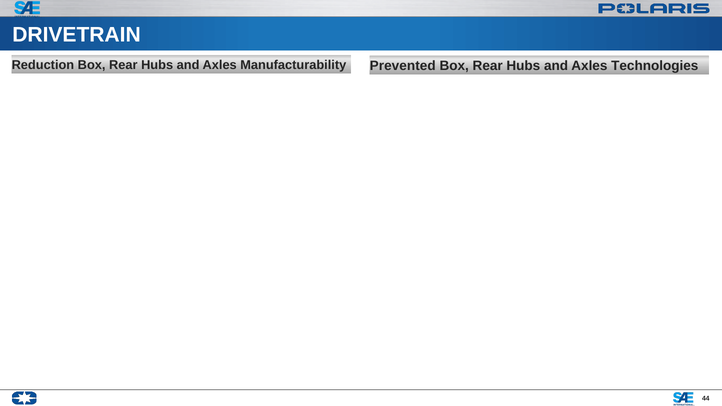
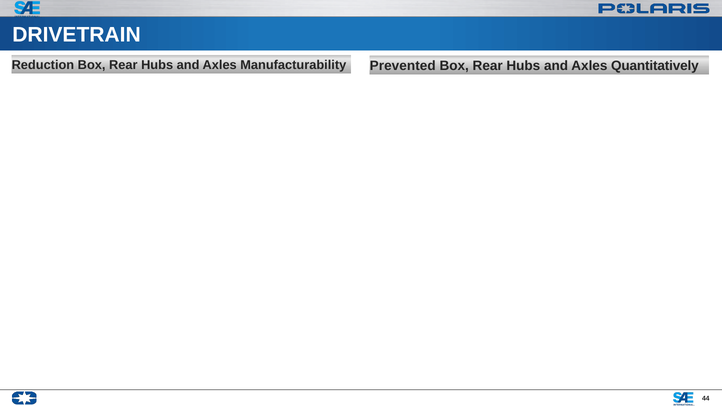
Technologies: Technologies -> Quantitatively
